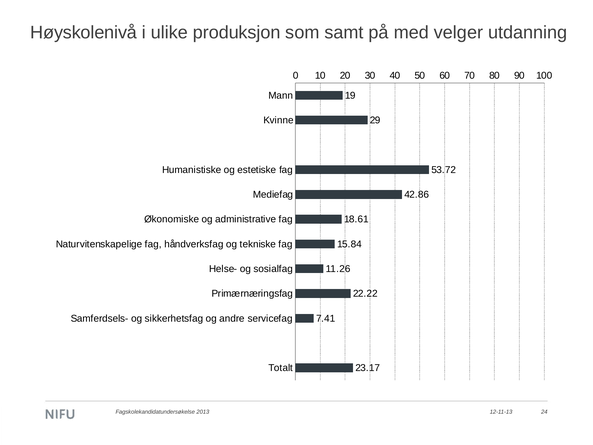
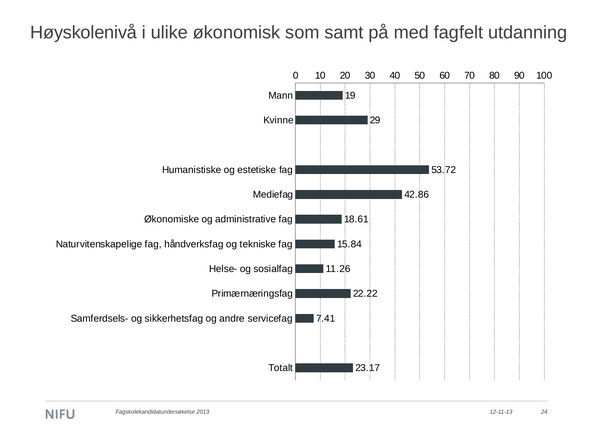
produksjon: produksjon -> økonomisk
velger: velger -> fagfelt
